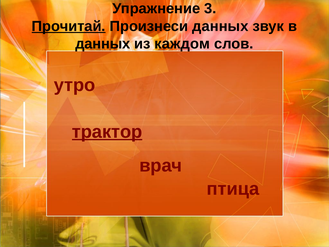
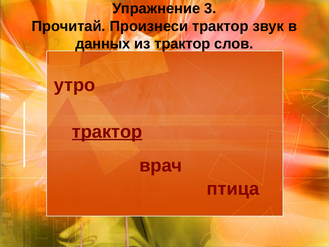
Прочитай underline: present -> none
Произнеси данных: данных -> трактор
из каждом: каждом -> трактор
